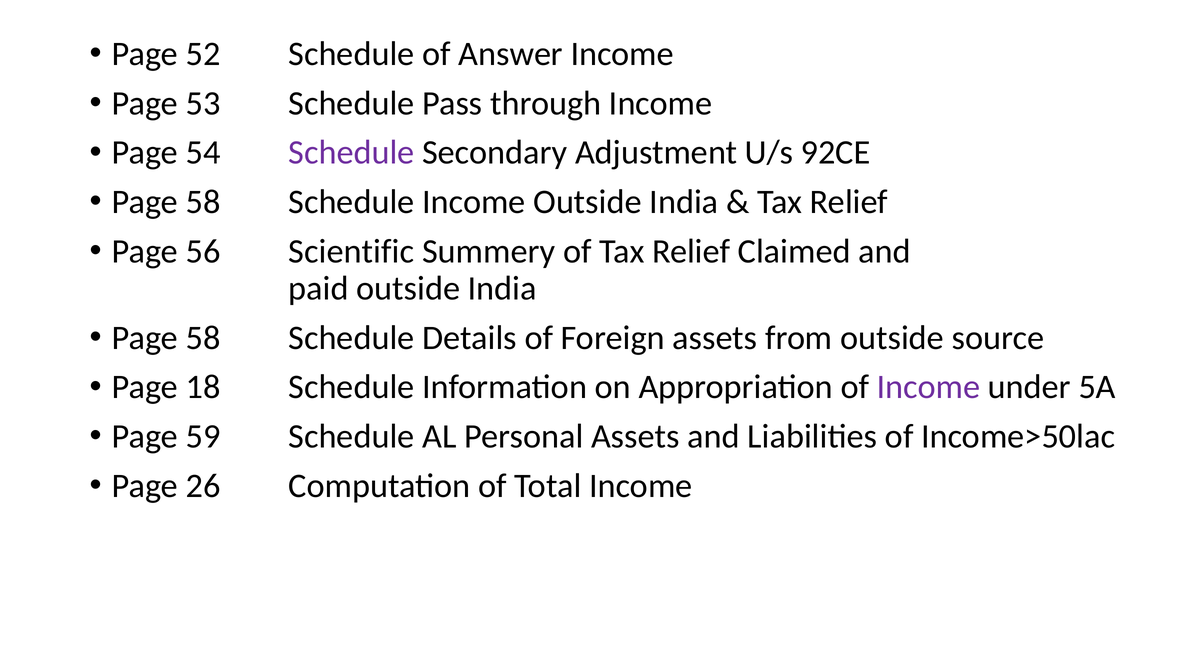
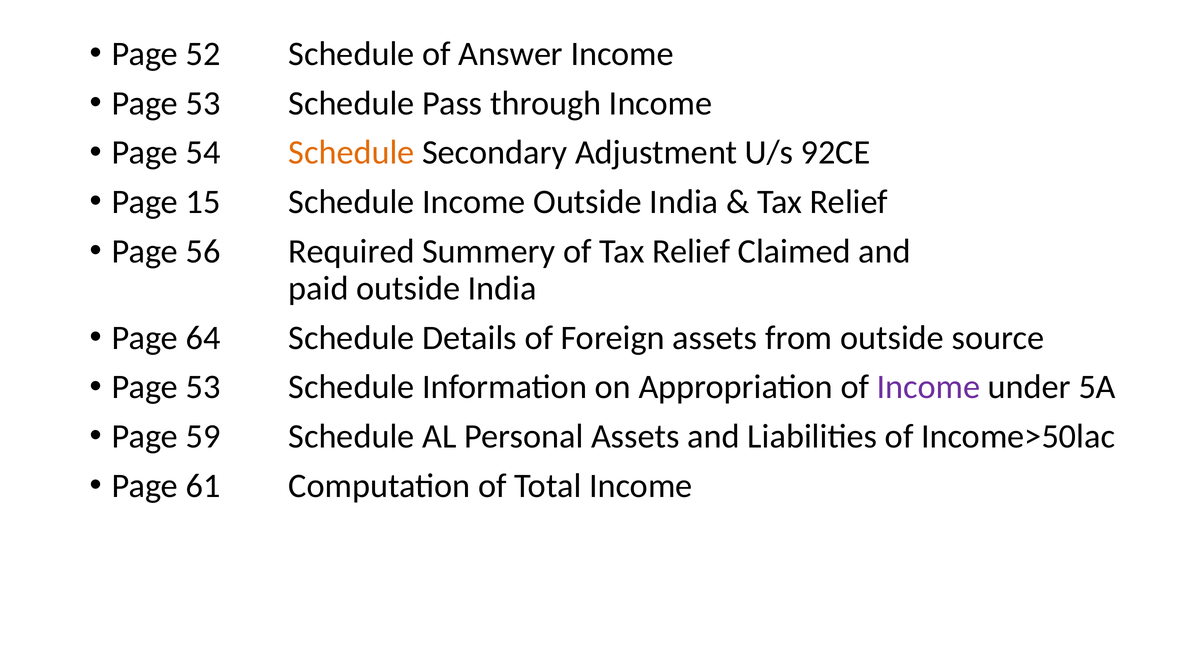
Schedule at (351, 153) colour: purple -> orange
58 at (203, 202): 58 -> 15
Scientific: Scientific -> Required
58 at (203, 338): 58 -> 64
18 at (203, 387): 18 -> 53
26: 26 -> 61
